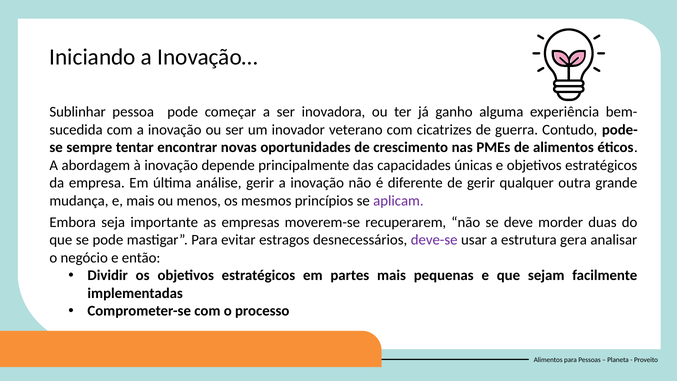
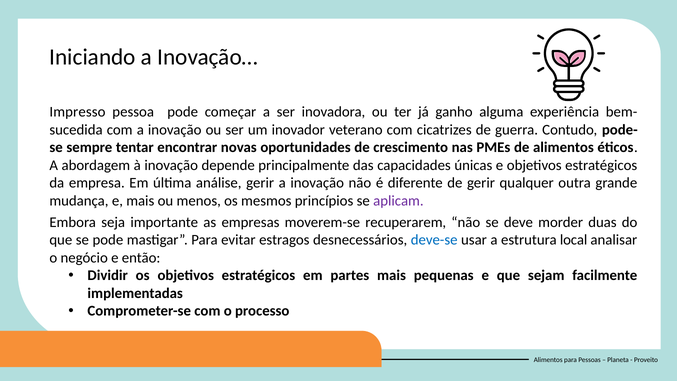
Sublinhar: Sublinhar -> Impresso
deve-se colour: purple -> blue
gera: gera -> local
